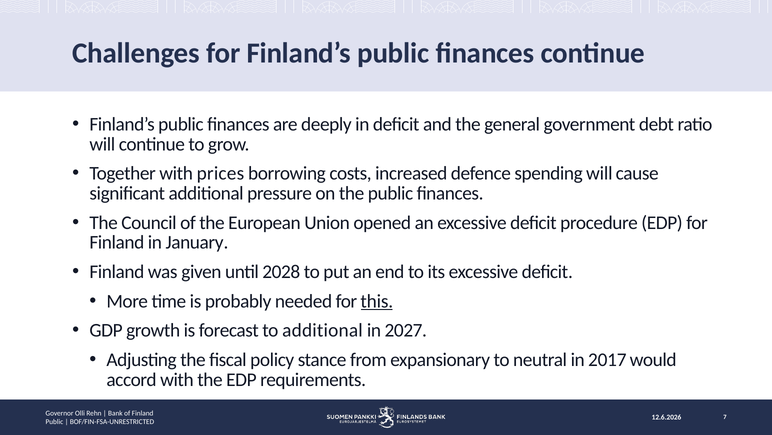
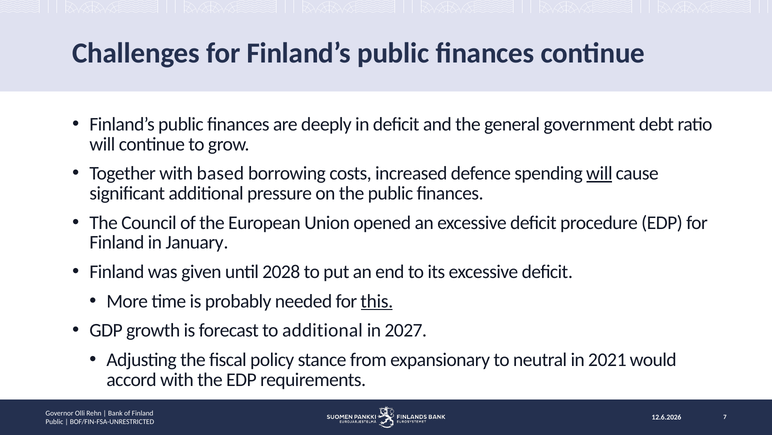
prices: prices -> based
will at (599, 173) underline: none -> present
2017: 2017 -> 2021
